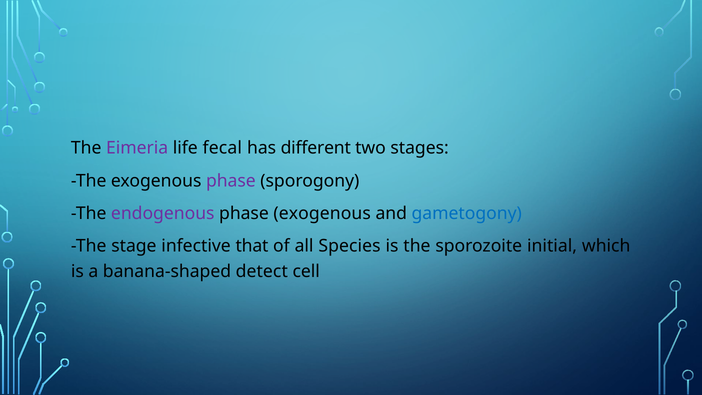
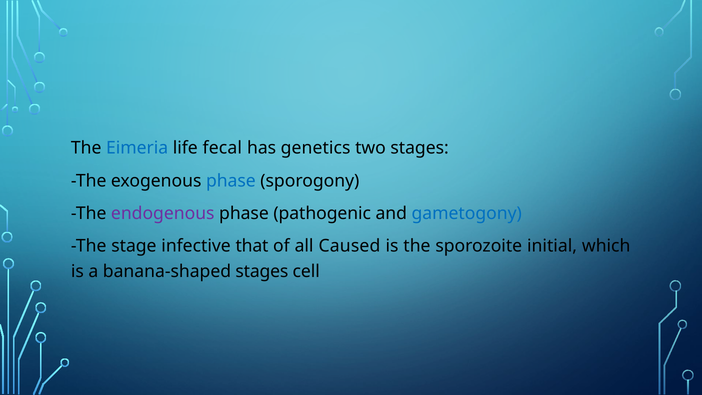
Eimeria colour: purple -> blue
different: different -> genetics
phase at (231, 181) colour: purple -> blue
phase exogenous: exogenous -> pathogenic
Species: Species -> Caused
banana-shaped detect: detect -> stages
